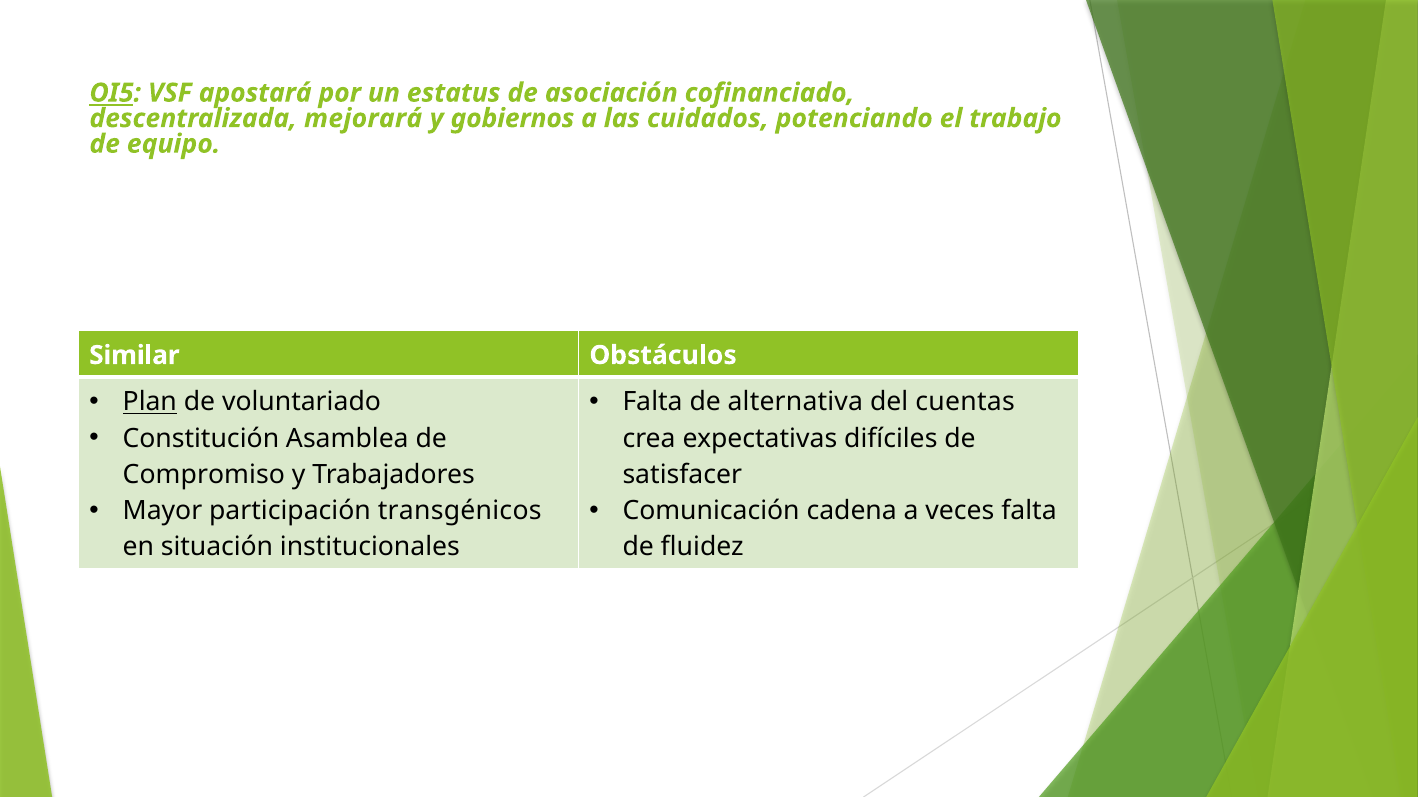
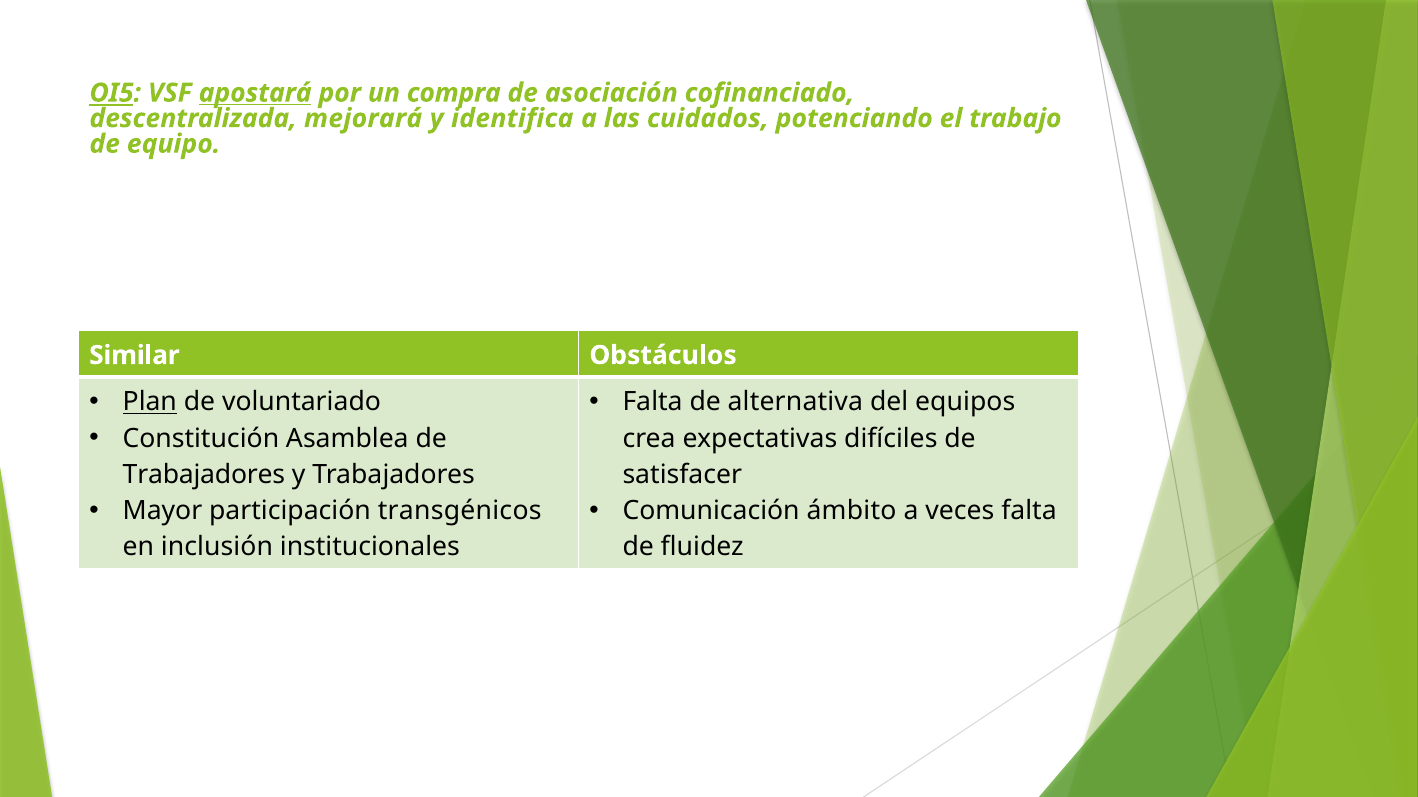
apostará underline: none -> present
estatus: estatus -> compra
gobiernos: gobiernos -> identifica
cuentas: cuentas -> equipos
Compromiso at (204, 475): Compromiso -> Trabajadores
cadena: cadena -> ámbito
situación: situación -> inclusión
